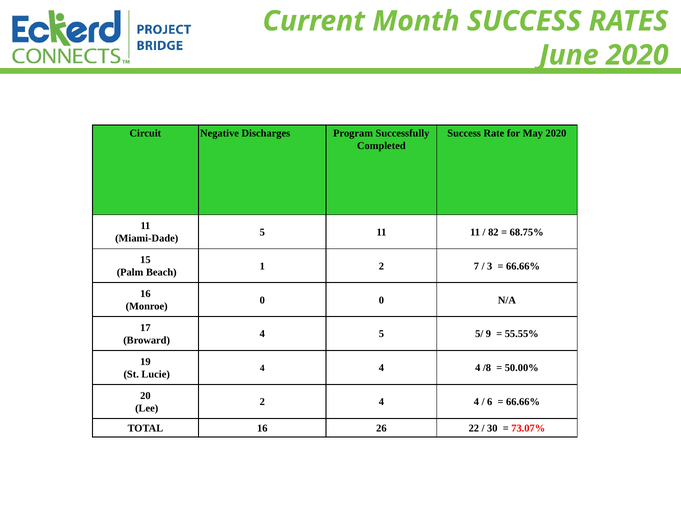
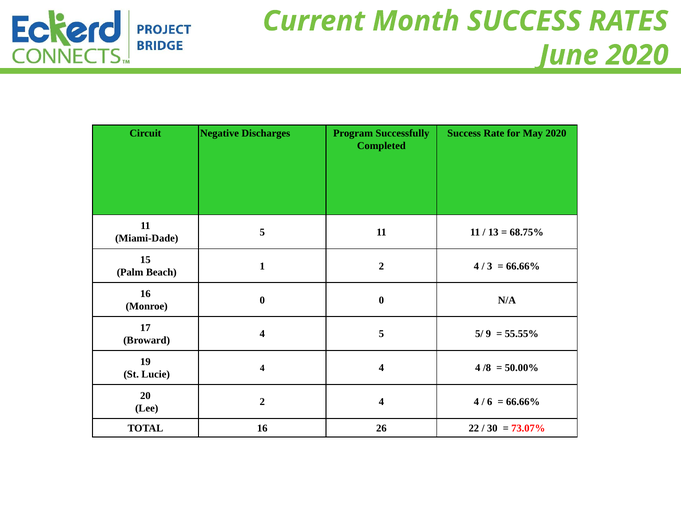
82: 82 -> 13
1 2 7: 7 -> 4
